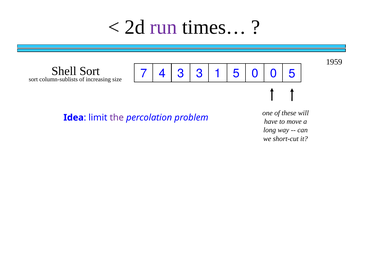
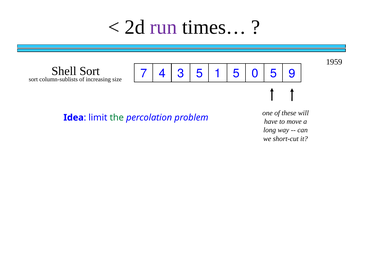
3 3: 3 -> 5
0 0: 0 -> 5
size 5: 5 -> 9
the colour: purple -> green
